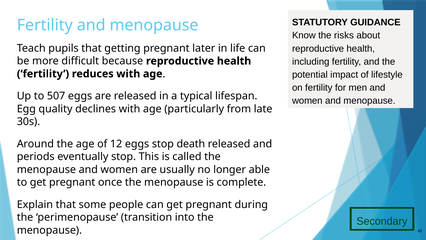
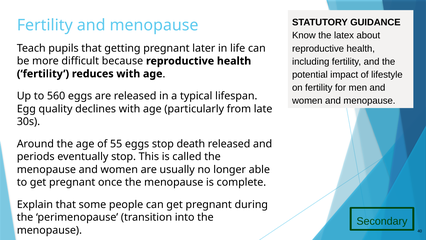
risks: risks -> latex
507: 507 -> 560
12: 12 -> 55
